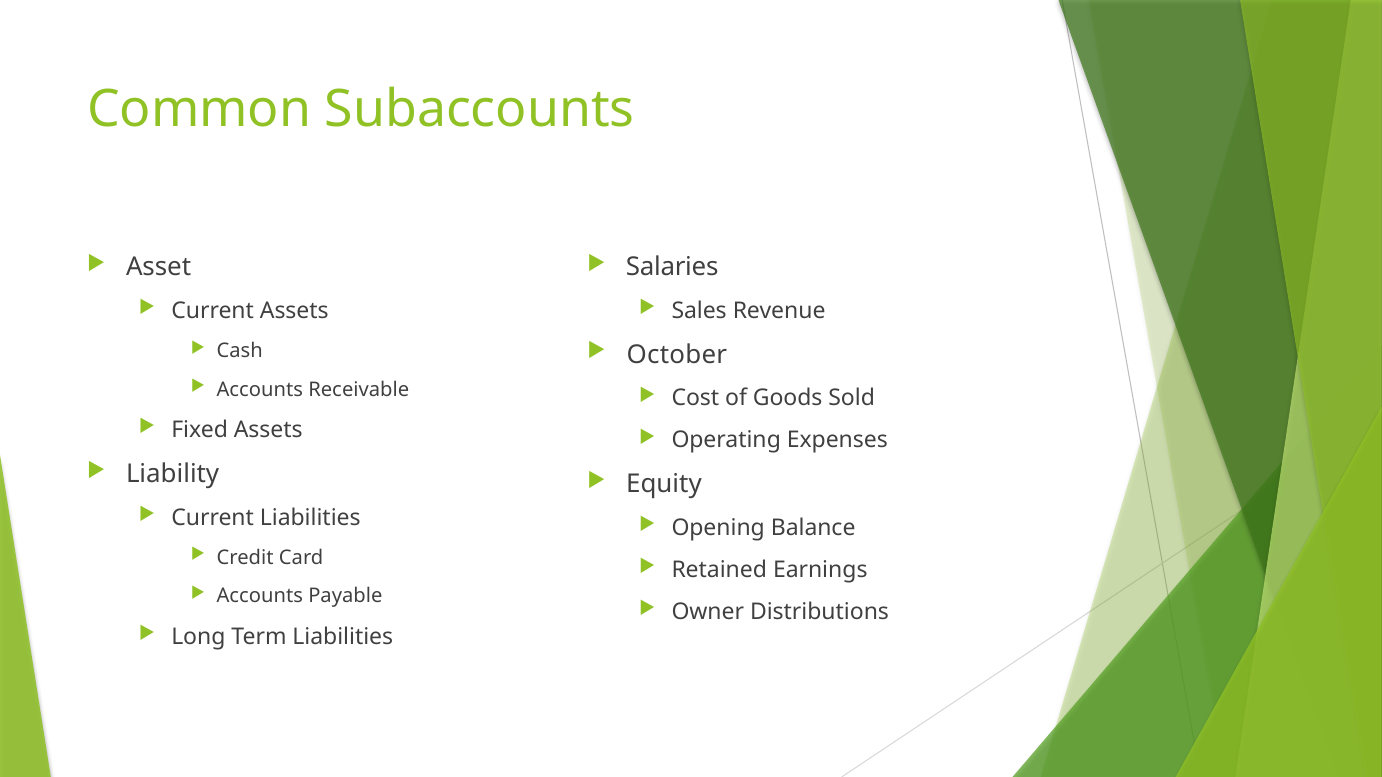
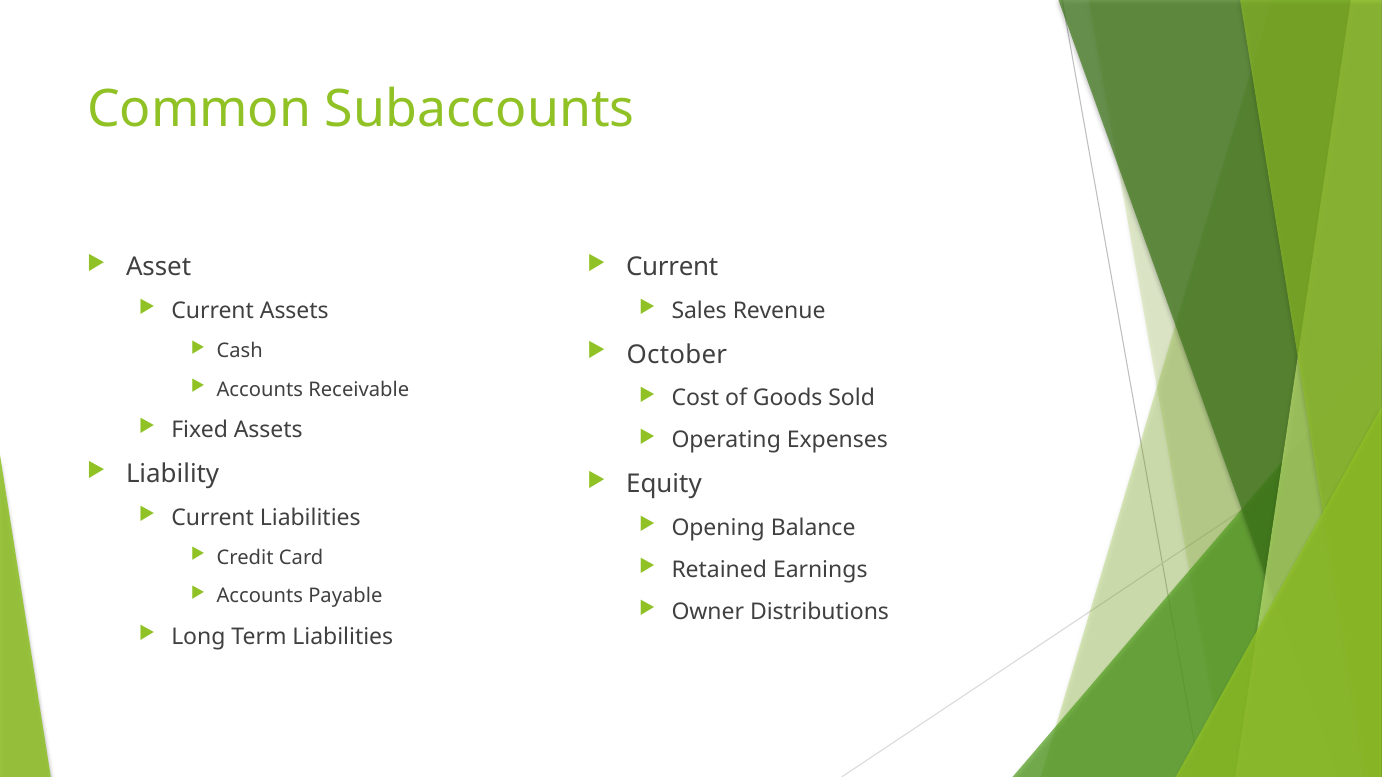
Salaries at (672, 267): Salaries -> Current
